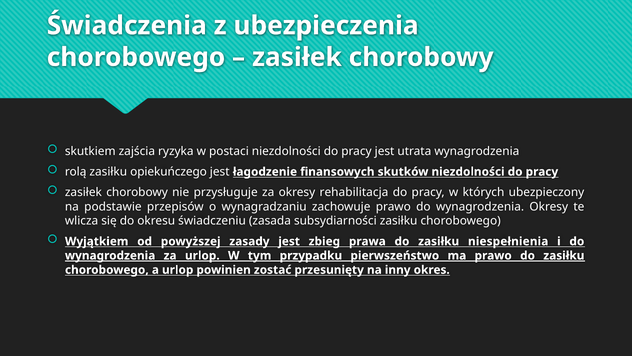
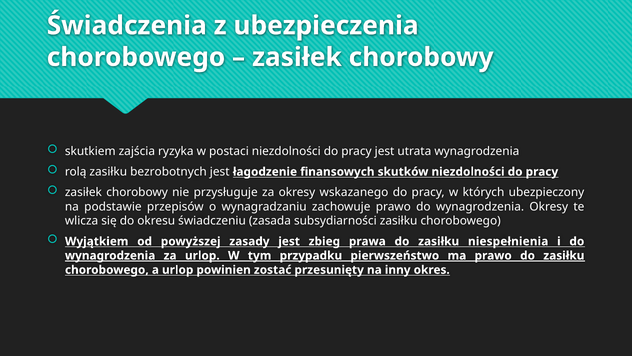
opiekuńczego: opiekuńczego -> bezrobotnych
rehabilitacja: rehabilitacja -> wskazanego
